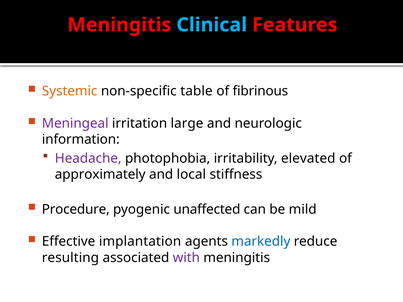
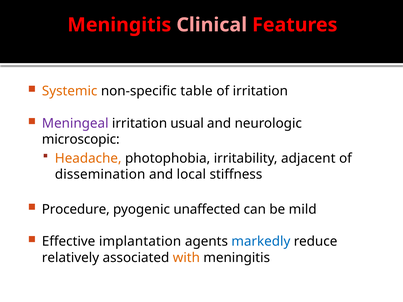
Clinical colour: light blue -> pink
of fibrinous: fibrinous -> irritation
large: large -> usual
information: information -> microscopic
Headache colour: purple -> orange
elevated: elevated -> adjacent
approximately: approximately -> dissemination
resulting: resulting -> relatively
with colour: purple -> orange
